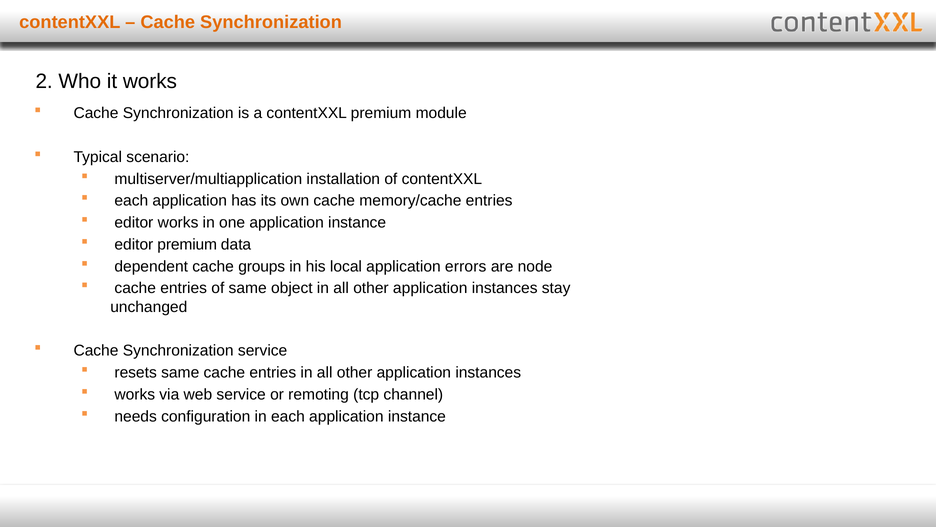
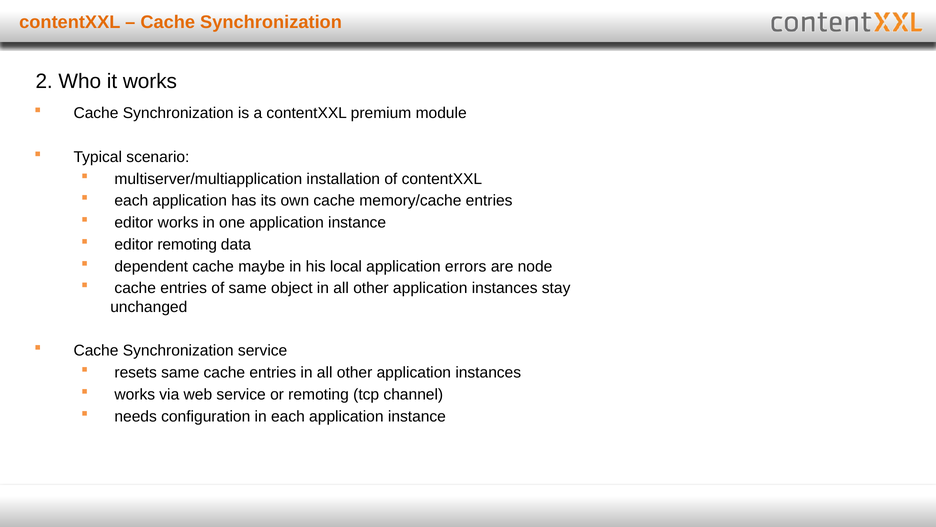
editor premium: premium -> remoting
groups: groups -> maybe
